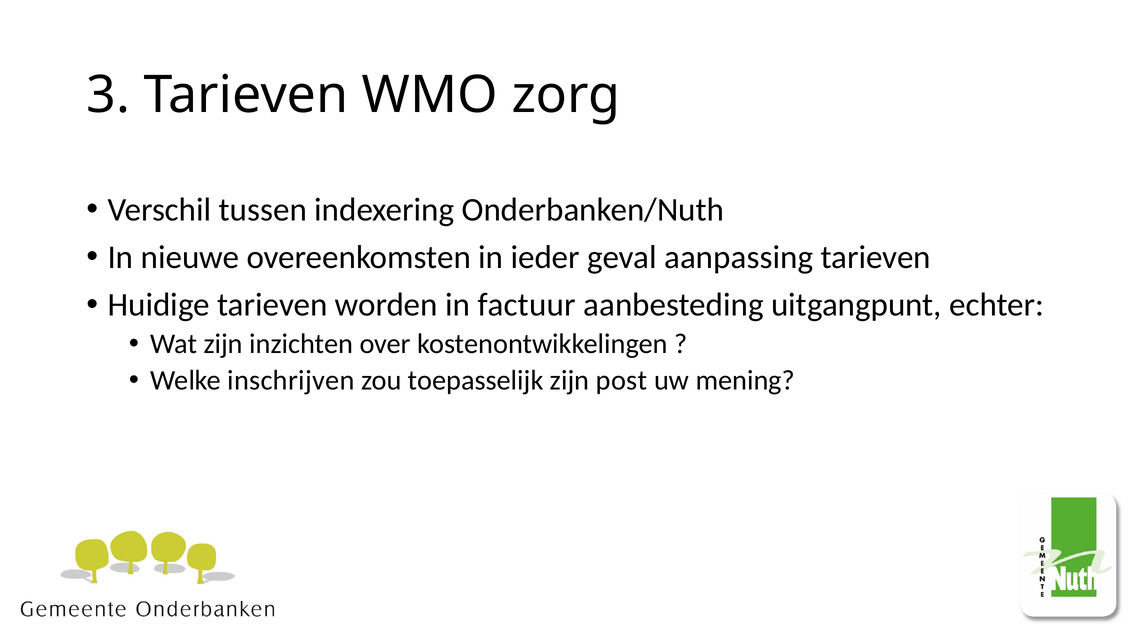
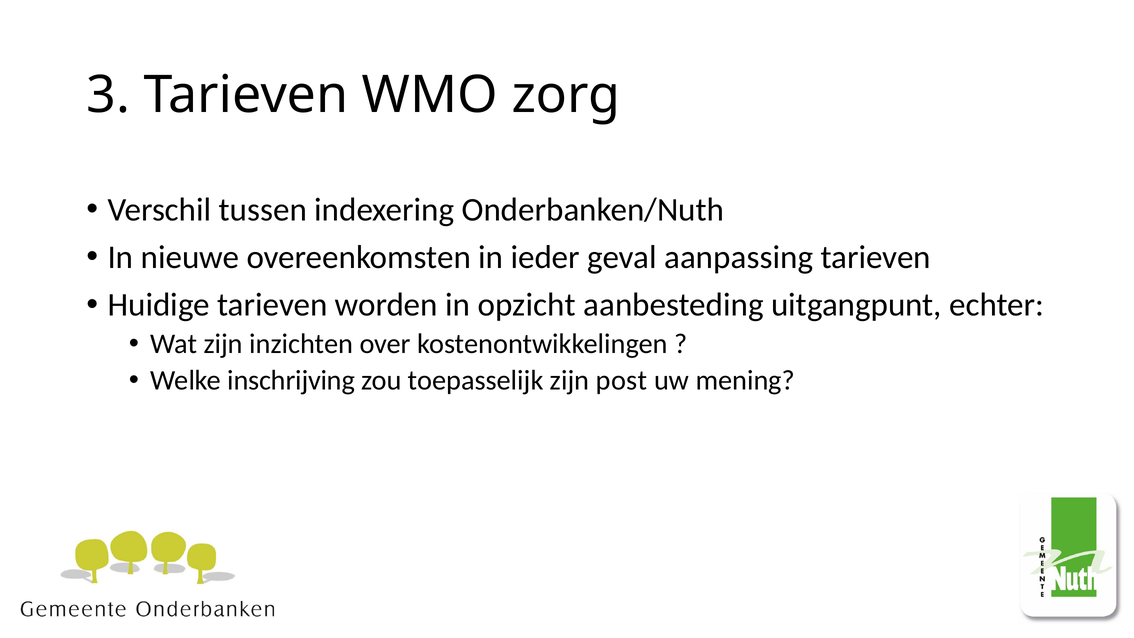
factuur: factuur -> opzicht
inschrijven: inschrijven -> inschrijving
